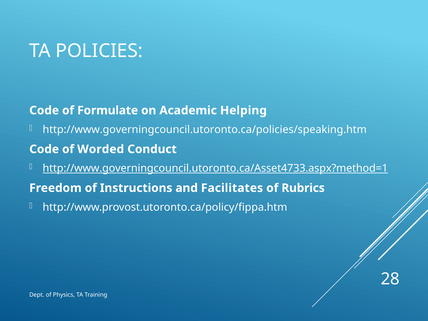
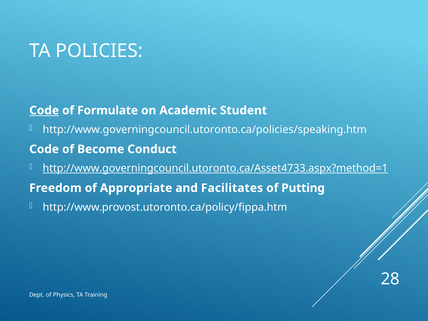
Code at (44, 110) underline: none -> present
Helping: Helping -> Student
Worded: Worded -> Become
Instructions: Instructions -> Appropriate
Rubrics: Rubrics -> Putting
